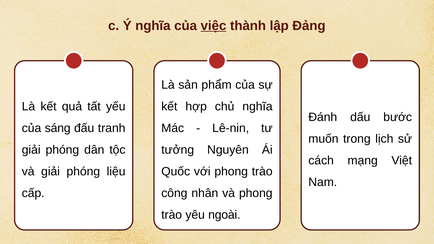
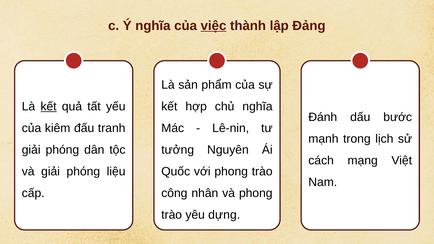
kết at (49, 106) underline: none -> present
sáng: sáng -> kiêm
muốn: muốn -> mạnh
ngoài: ngoài -> dựng
